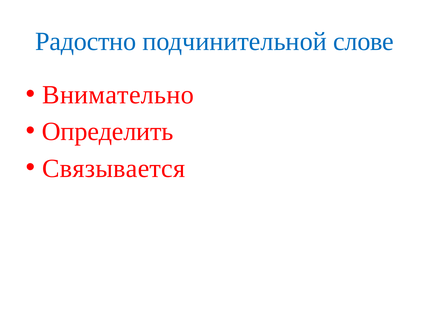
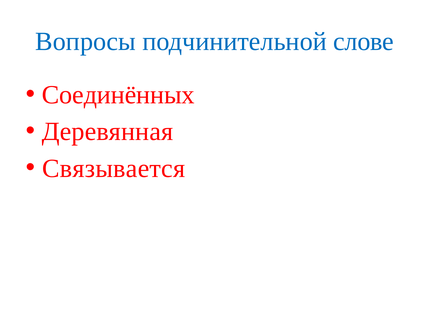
Радостно: Радостно -> Вопросы
Внимательно: Внимательно -> Соединённых
Определить: Определить -> Деревянная
